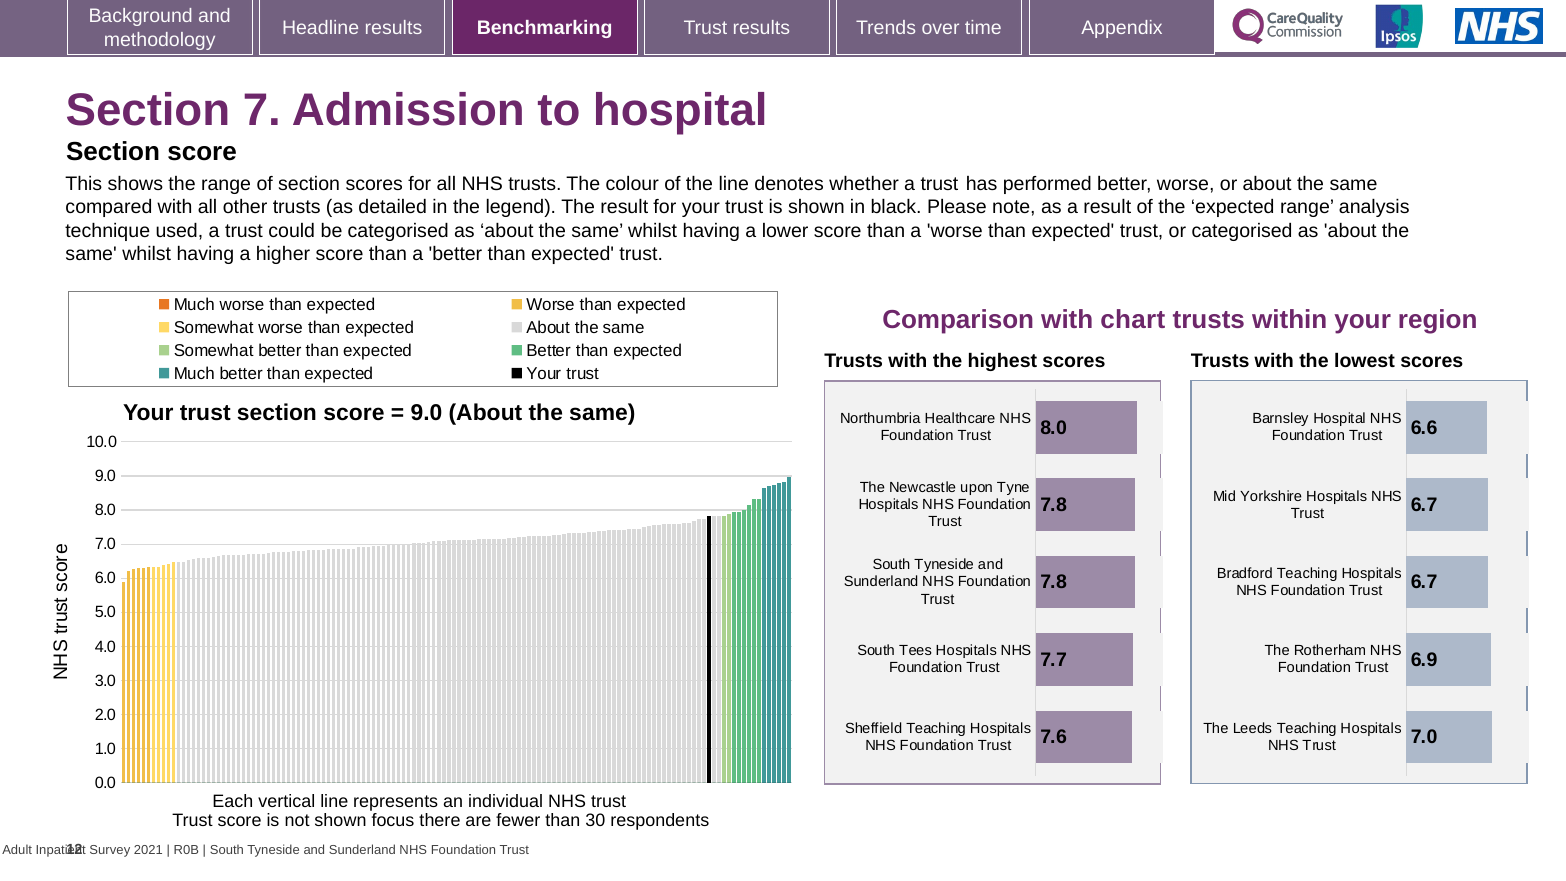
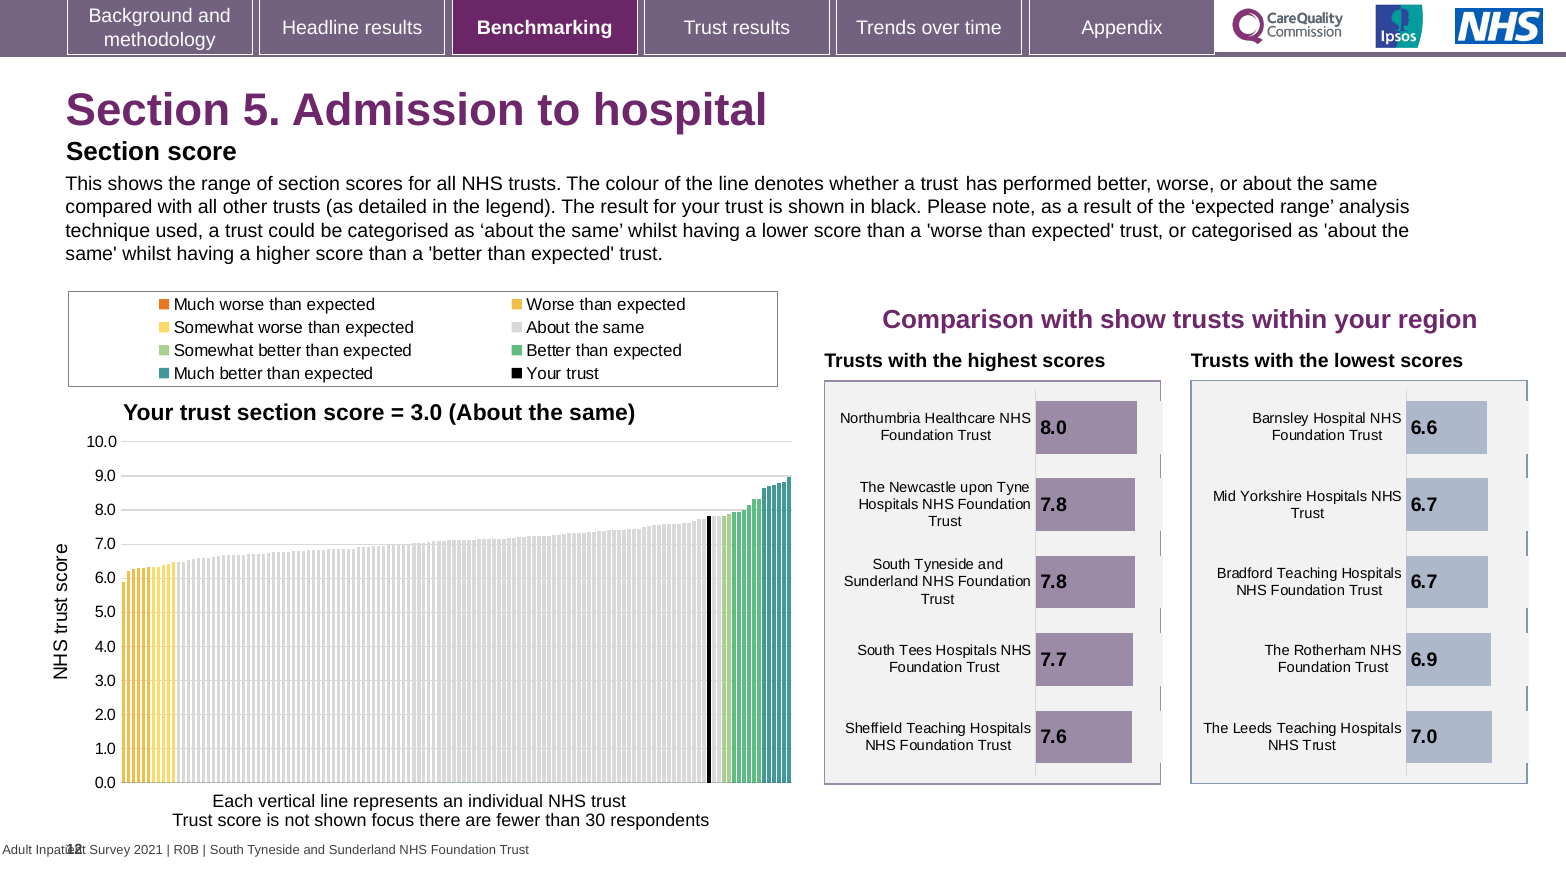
7: 7 -> 5
chart: chart -> show
9.0 at (426, 413): 9.0 -> 3.0
